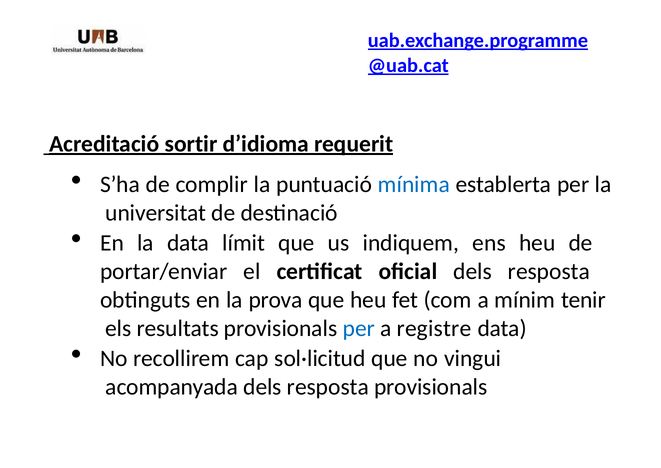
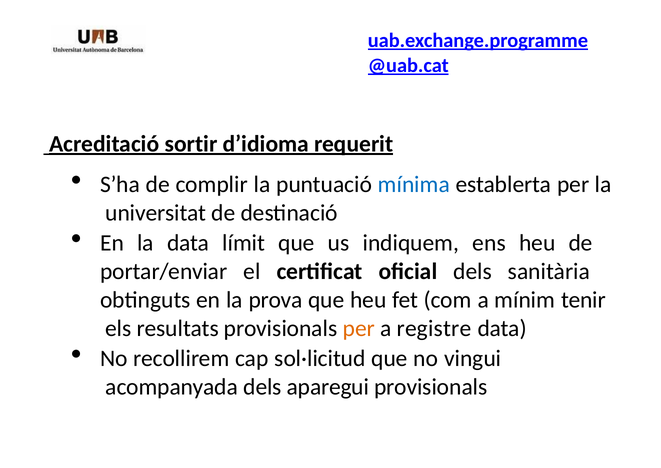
oficial dels resposta: resposta -> sanitària
per at (359, 328) colour: blue -> orange
acompanyada dels resposta: resposta -> aparegui
